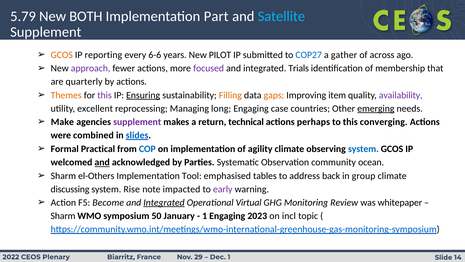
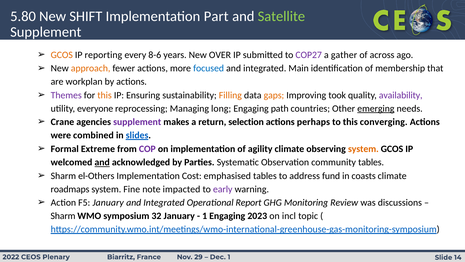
5.79: 5.79 -> 5.80
BOTH: BOTH -> SHIFT
Satellite colour: light blue -> light green
6-6: 6-6 -> 8-6
PILOT: PILOT -> OVER
COP27 colour: blue -> purple
approach colour: purple -> orange
focused colour: purple -> blue
Trials: Trials -> Main
quarterly: quarterly -> workplan
Themes colour: orange -> purple
this at (105, 95) colour: purple -> orange
Ensuring underline: present -> none
item: item -> took
excellent: excellent -> everyone
case: case -> path
Make: Make -> Crane
technical: technical -> selection
Practical: Practical -> Extreme
COP colour: blue -> purple
system at (363, 149) colour: blue -> orange
community ocean: ocean -> tables
Tool: Tool -> Cost
back: back -> fund
group: group -> coasts
discussing: discussing -> roadmaps
Rise: Rise -> Fine
F5 Become: Become -> January
Integrated at (164, 202) underline: present -> none
Virtual: Virtual -> Report
whitepaper: whitepaper -> discussions
50: 50 -> 32
